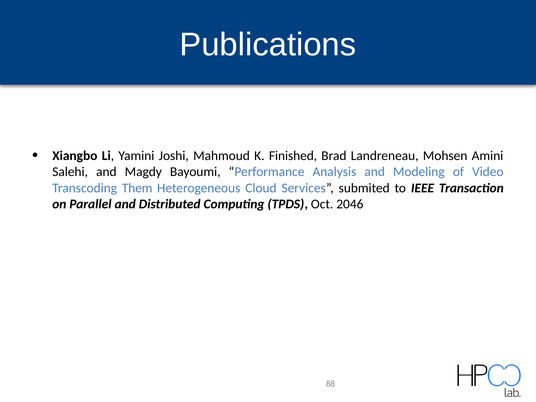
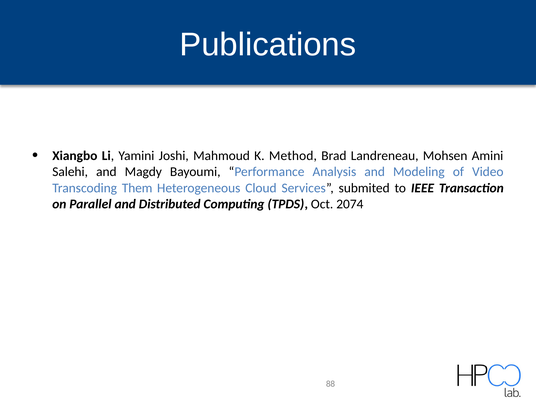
Finished: Finished -> Method
2046: 2046 -> 2074
